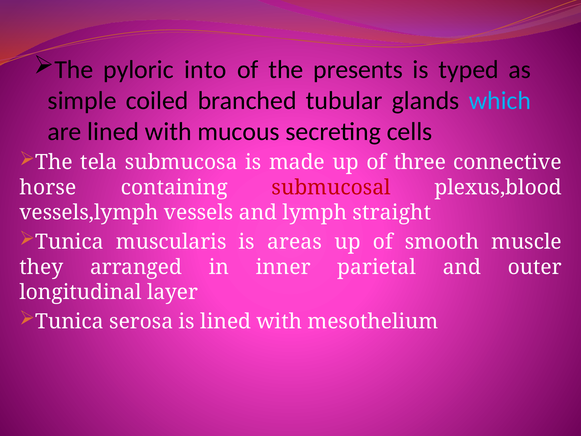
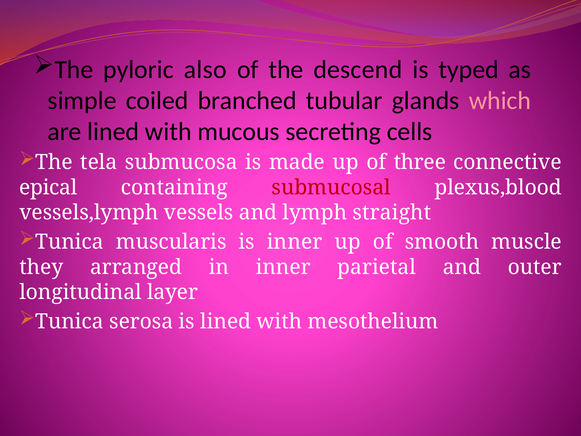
into: into -> also
presents: presents -> descend
which colour: light blue -> pink
horse: horse -> epical
is areas: areas -> inner
